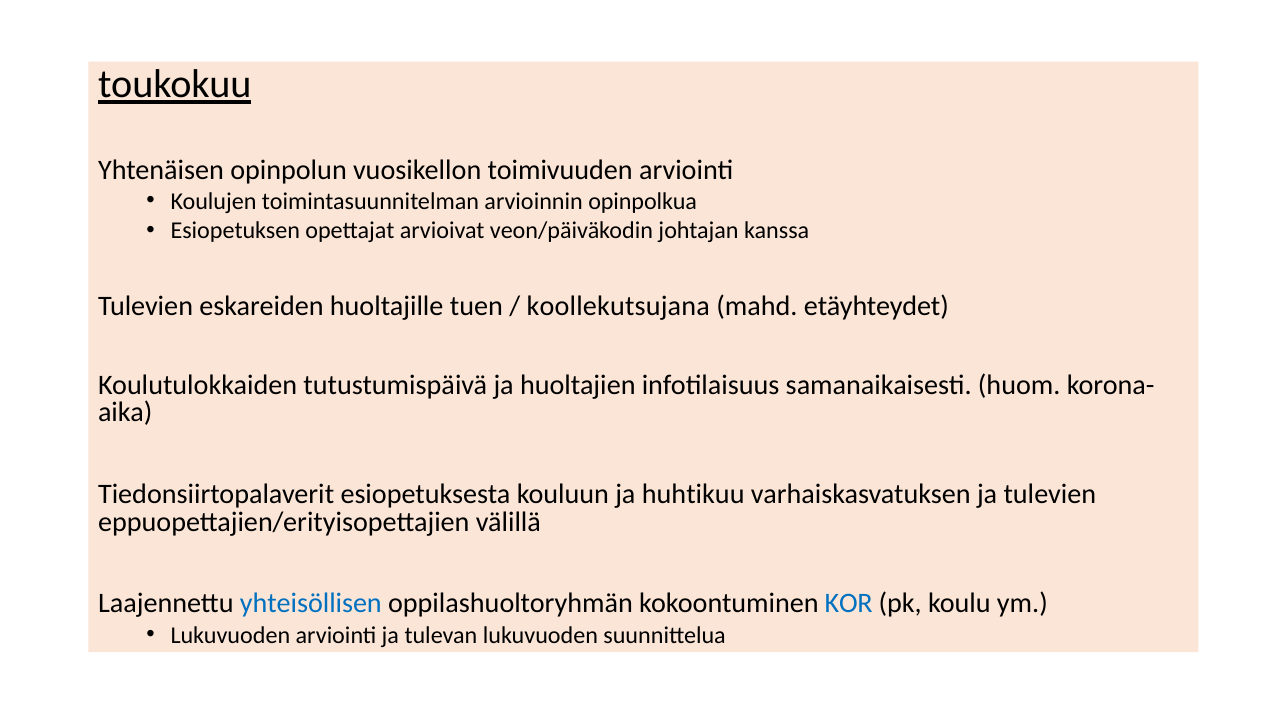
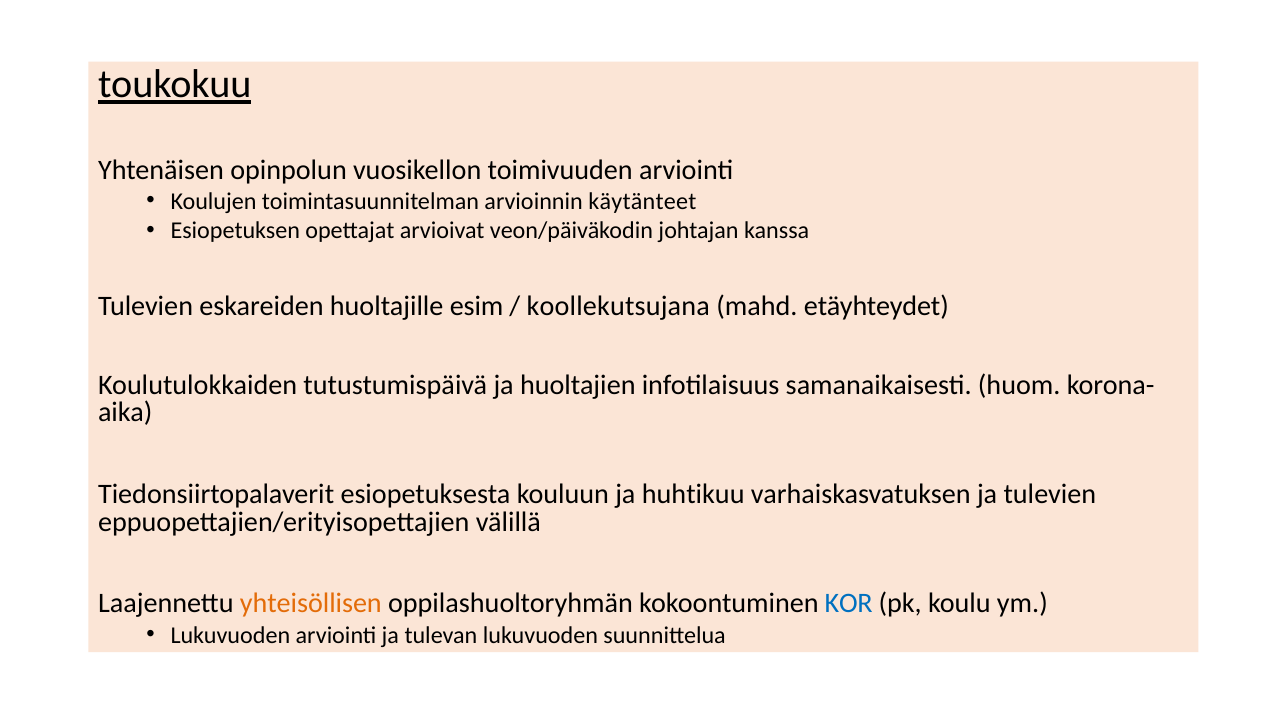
opinpolkua: opinpolkua -> käytänteet
tuen: tuen -> esim
yhteisöllisen colour: blue -> orange
